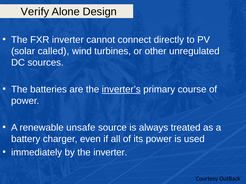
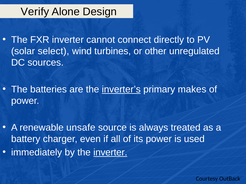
called: called -> select
course: course -> makes
inverter at (110, 153) underline: none -> present
